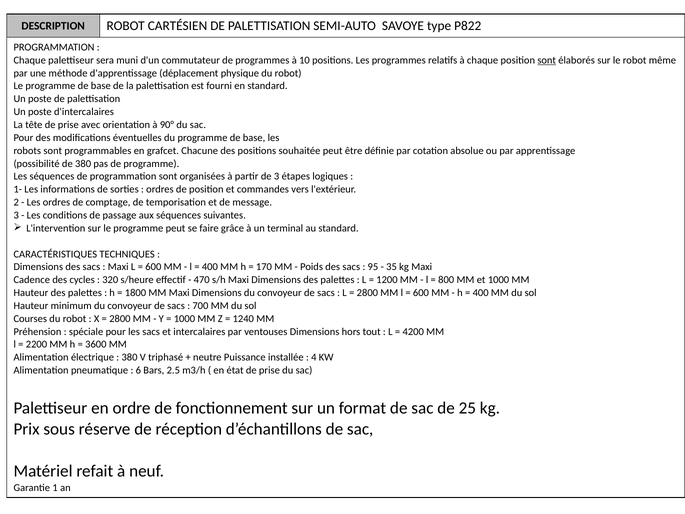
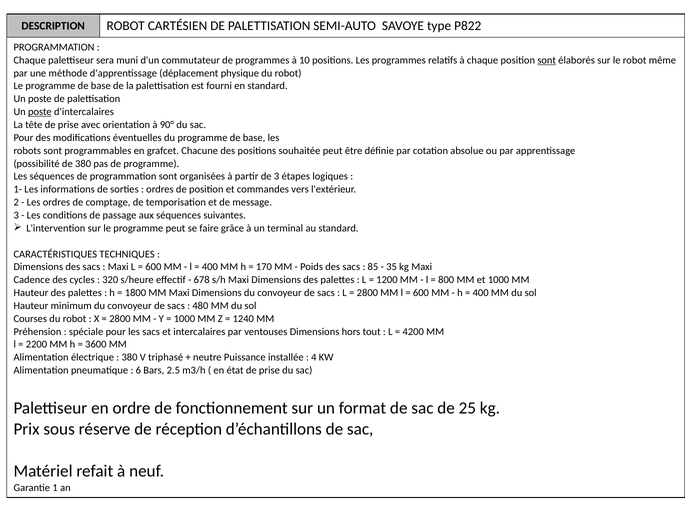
poste at (40, 112) underline: none -> present
95: 95 -> 85
470: 470 -> 678
700: 700 -> 480
